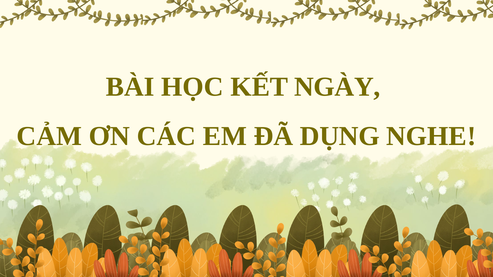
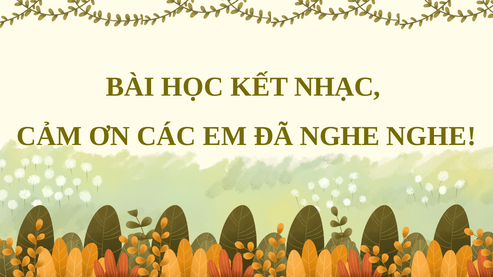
NGÀY: NGÀY -> NHẠC
ĐÃ DỤNG: DỤNG -> NGHE
